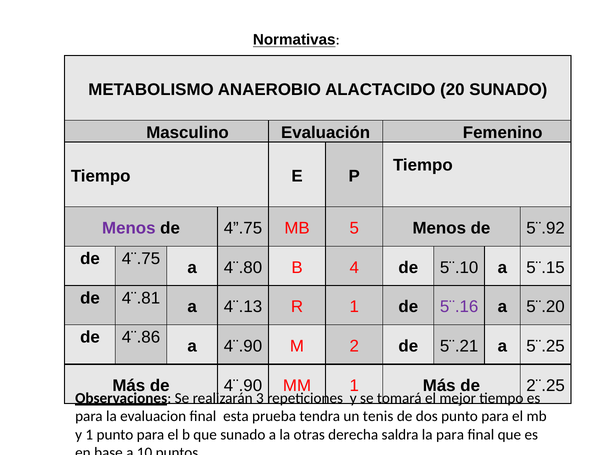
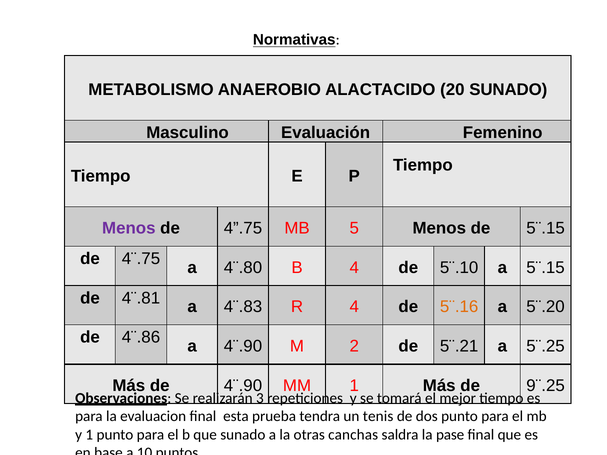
de 5¨.92: 5¨.92 -> 5¨.15
4¨.13: 4¨.13 -> 4¨.83
R 1: 1 -> 4
5¨.16 colour: purple -> orange
2¨.25: 2¨.25 -> 9¨.25
derecha: derecha -> canchas
la para: para -> pase
